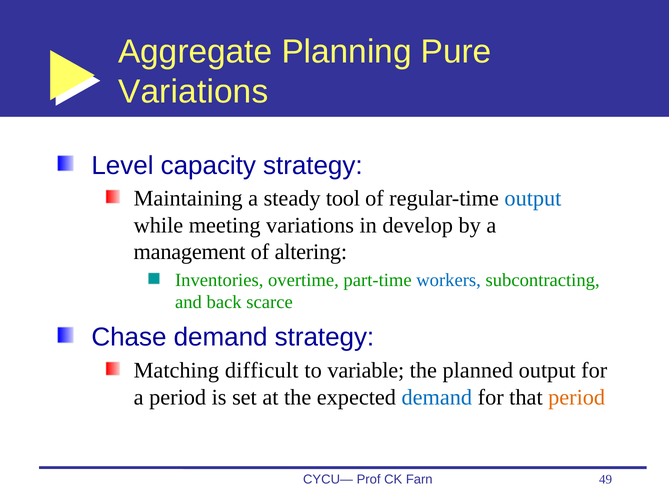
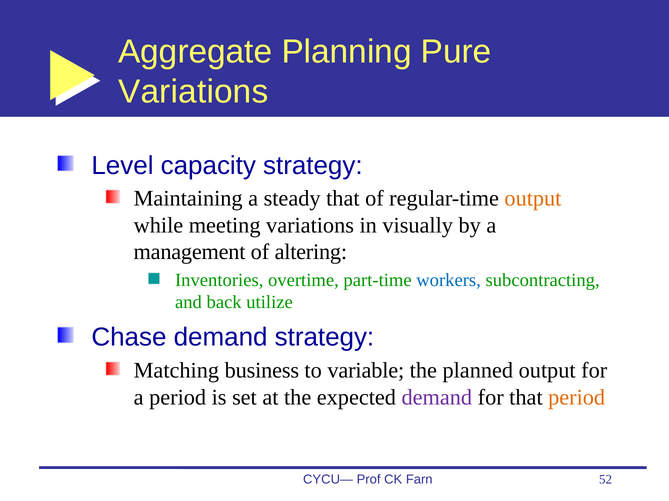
steady tool: tool -> that
output at (533, 199) colour: blue -> orange
develop: develop -> visually
scarce: scarce -> utilize
difficult: difficult -> business
demand at (437, 398) colour: blue -> purple
49: 49 -> 52
